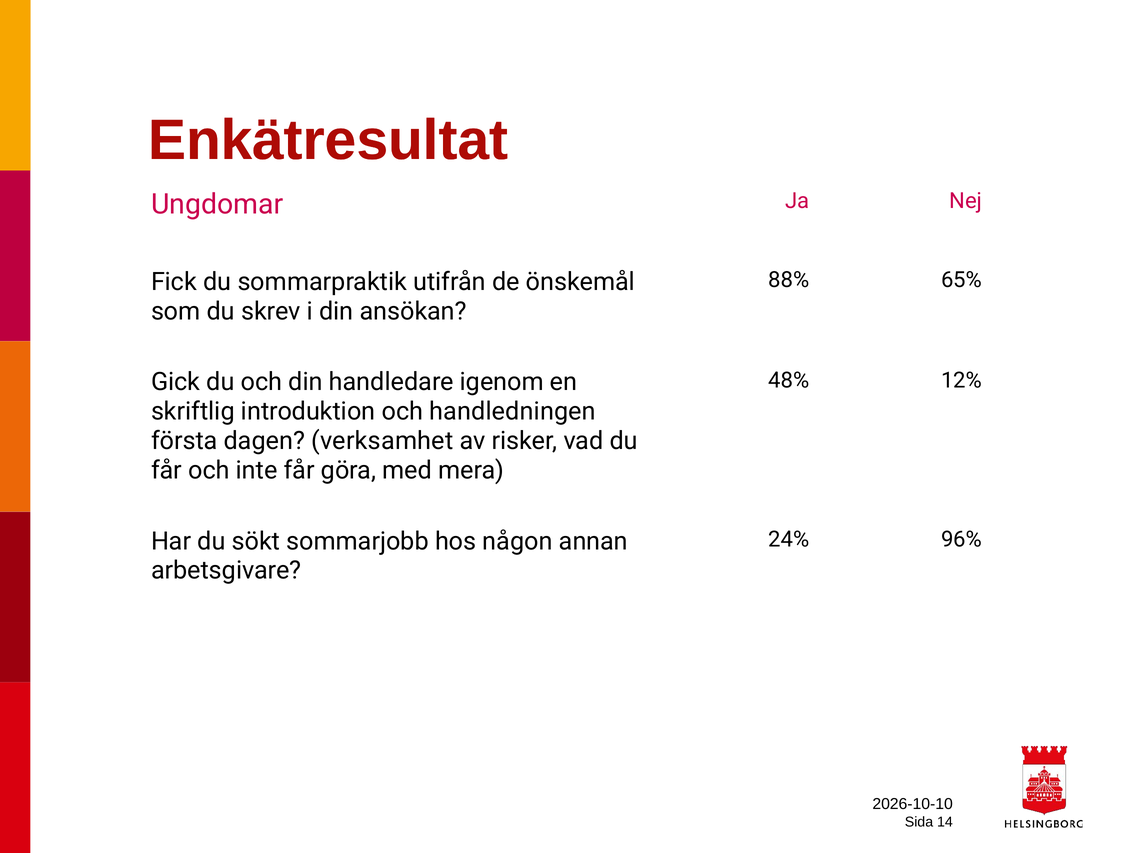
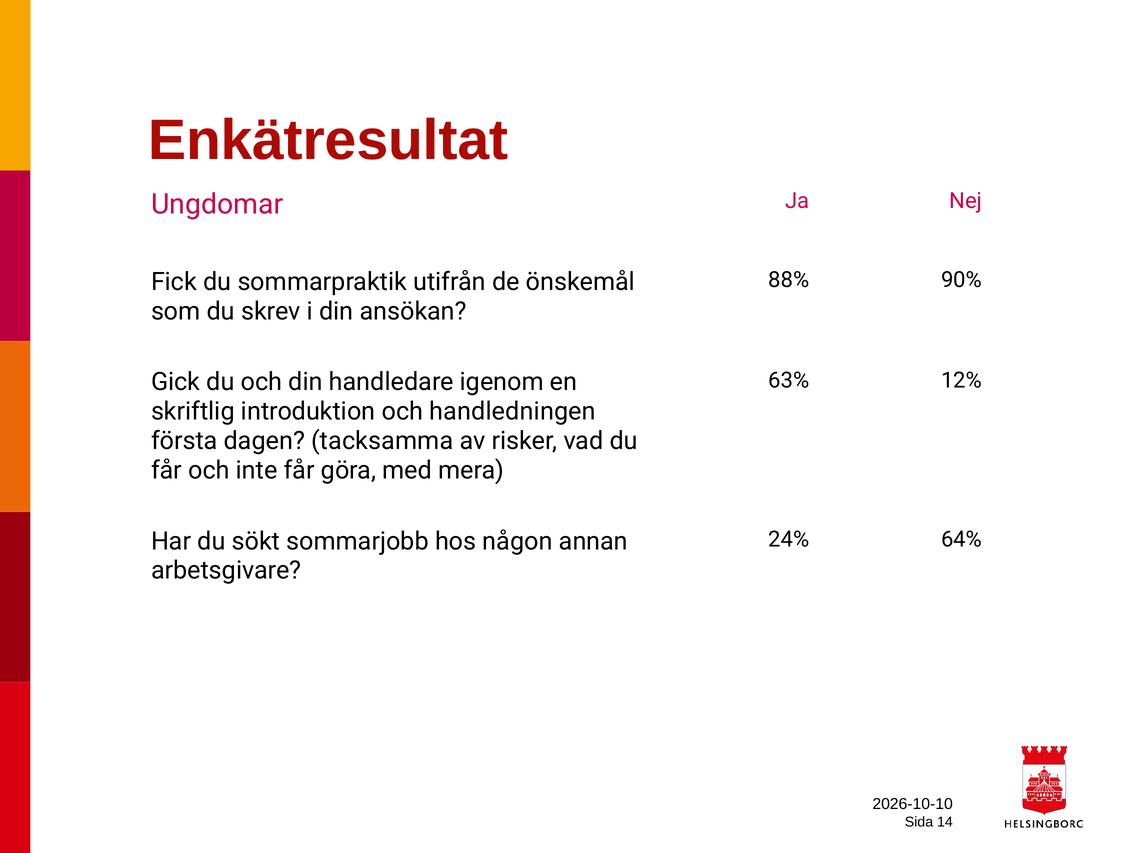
65%: 65% -> 90%
48%: 48% -> 63%
verksamhet: verksamhet -> tacksamma
96%: 96% -> 64%
